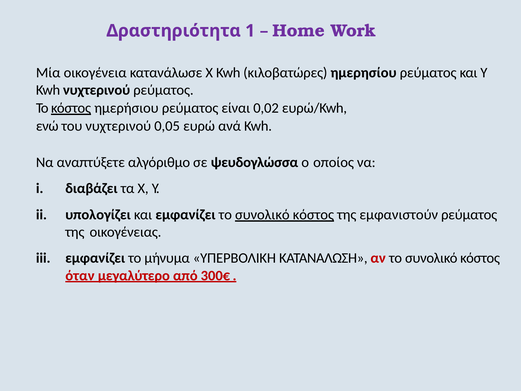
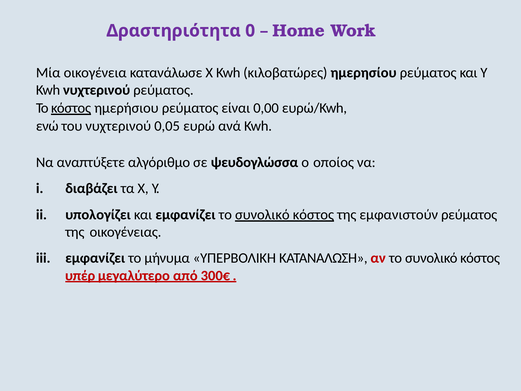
1: 1 -> 0
0,02: 0,02 -> 0,00
όταν: όταν -> υπέρ
